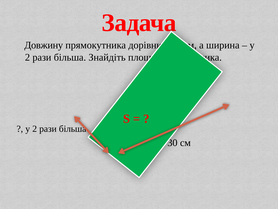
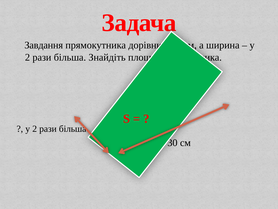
Довжину: Довжину -> Завдання
